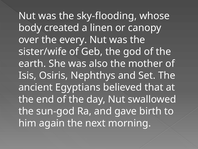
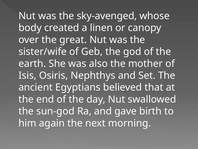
sky-flooding: sky-flooding -> sky-avenged
every: every -> great
